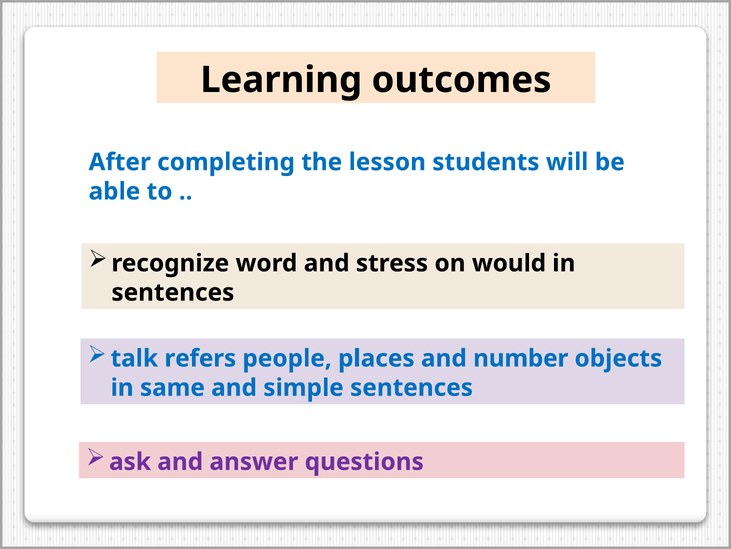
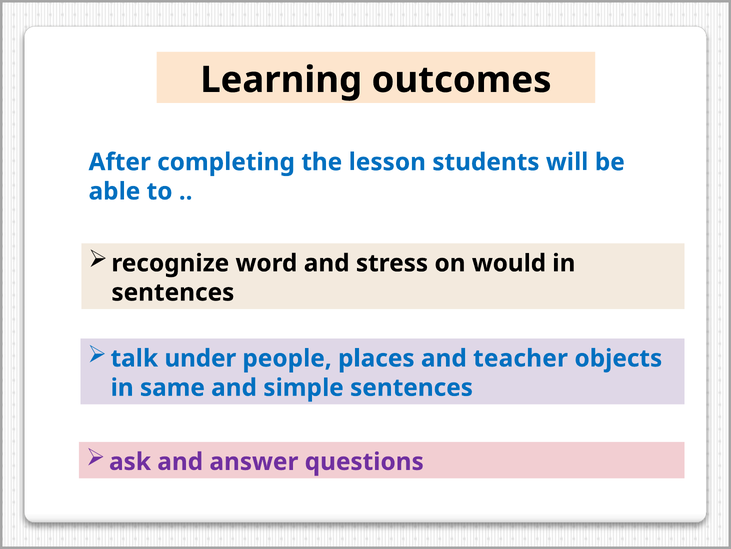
refers: refers -> under
number: number -> teacher
